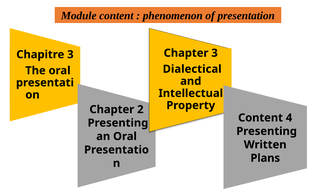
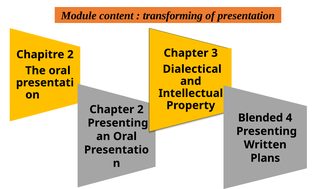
phenomenon: phenomenon -> transforming
Chapitre 3: 3 -> 2
Content at (261, 118): Content -> Blended
